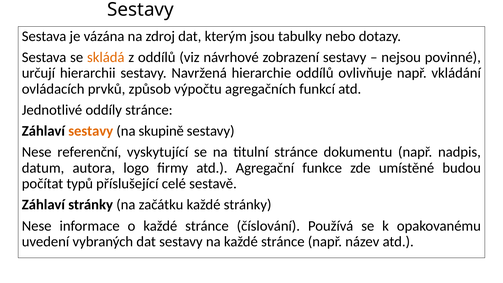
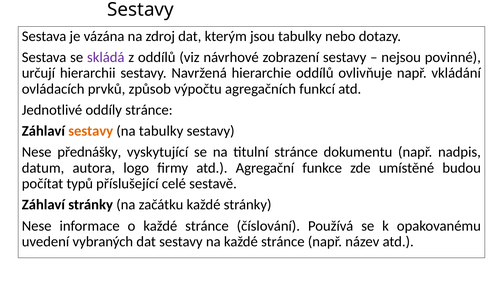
skládá colour: orange -> purple
na skupině: skupině -> tabulky
referenční: referenční -> přednášky
